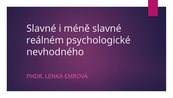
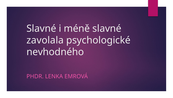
reálném: reálném -> zavolala
